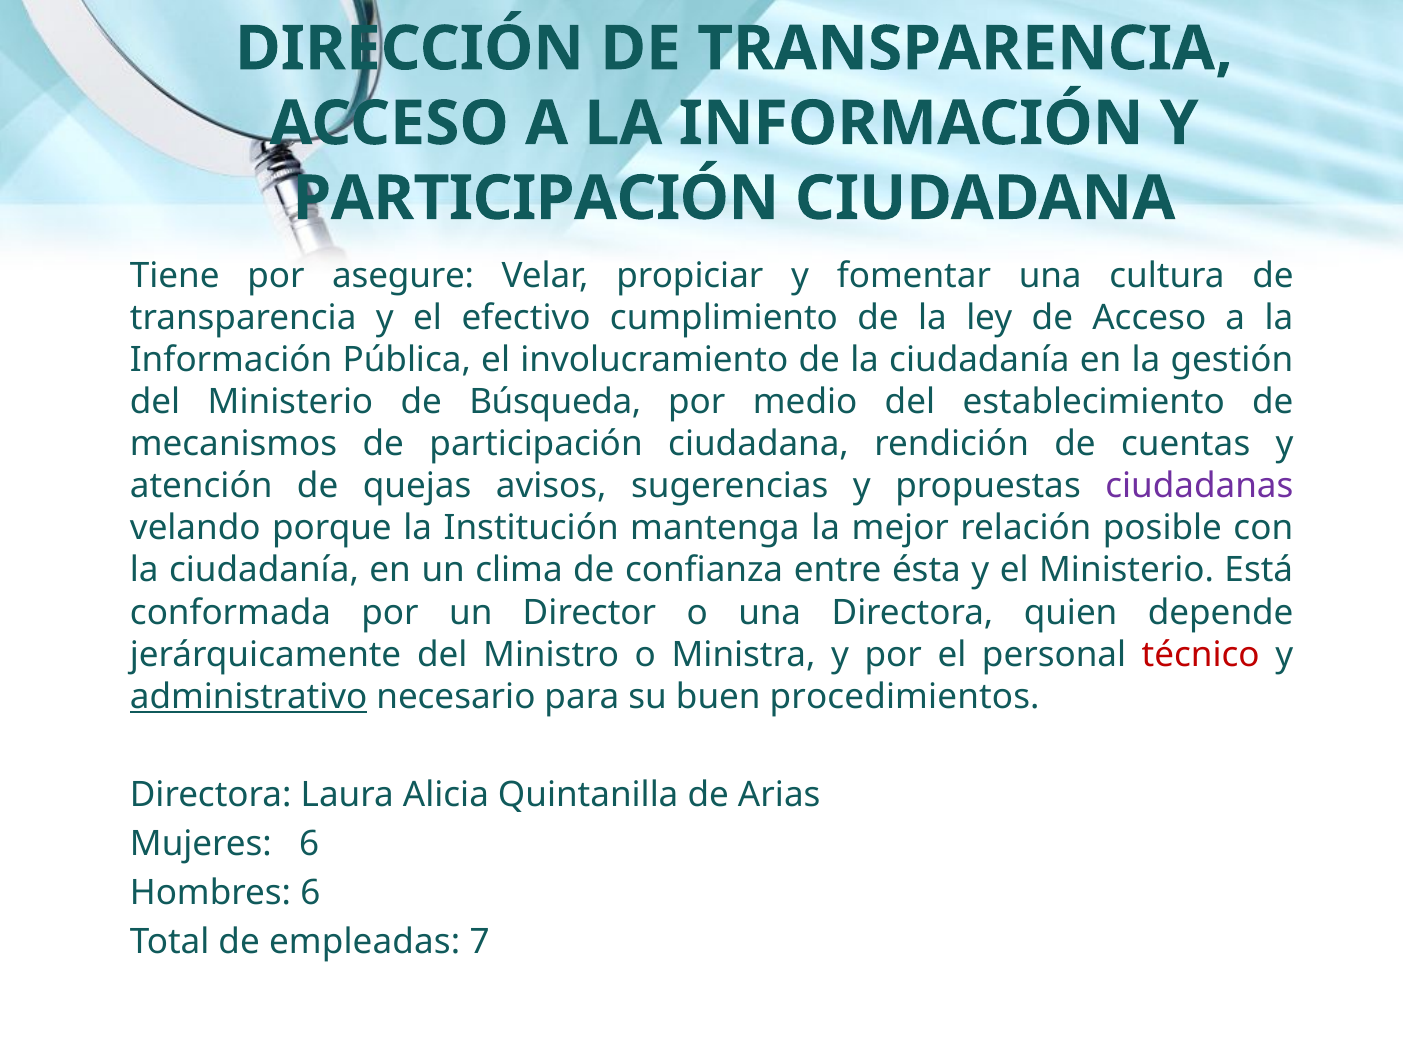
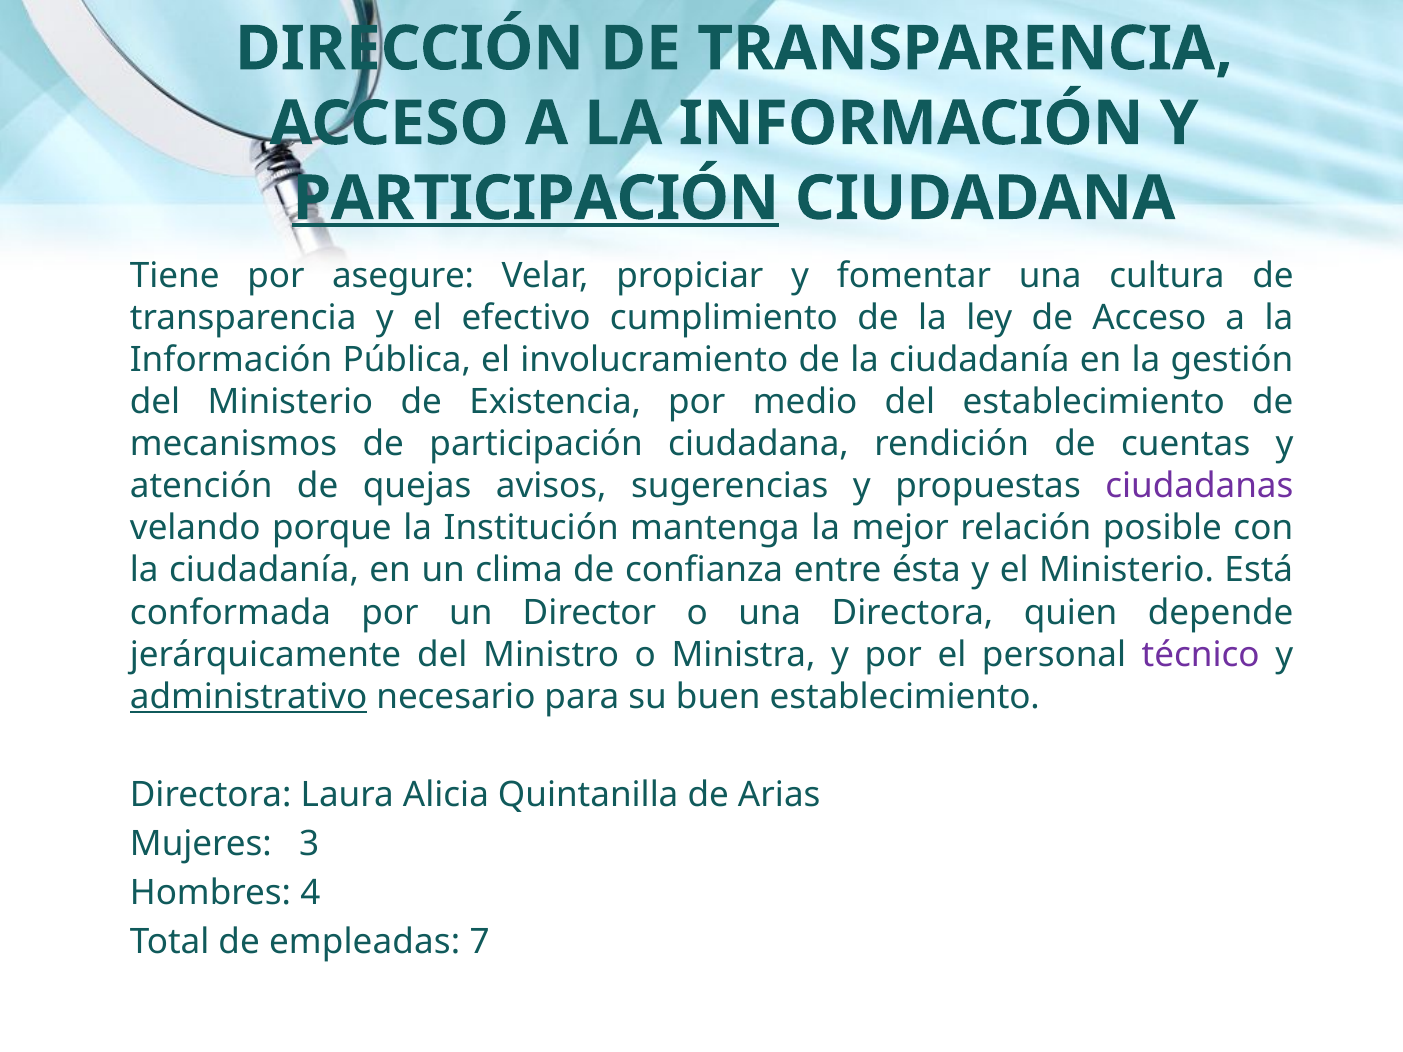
PARTICIPACIÓN at (536, 198) underline: none -> present
Búsqueda: Búsqueda -> Existencia
técnico colour: red -> purple
buen procedimientos: procedimientos -> establecimiento
Mujeres 6: 6 -> 3
Hombres 6: 6 -> 4
